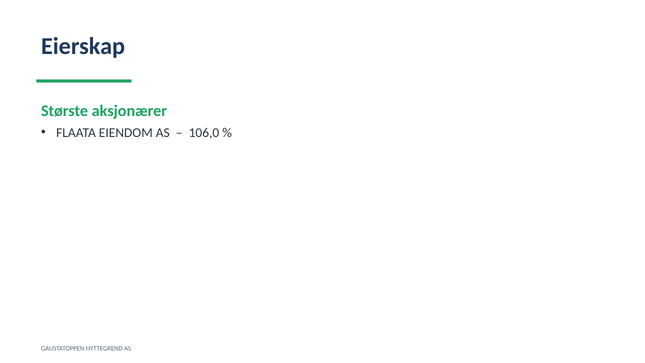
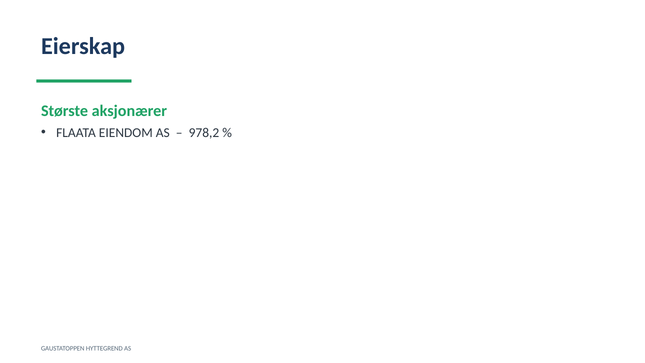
106,0: 106,0 -> 978,2
